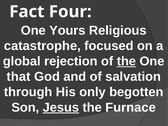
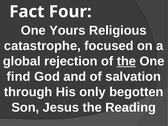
that: that -> find
Jesus underline: present -> none
Furnace: Furnace -> Reading
